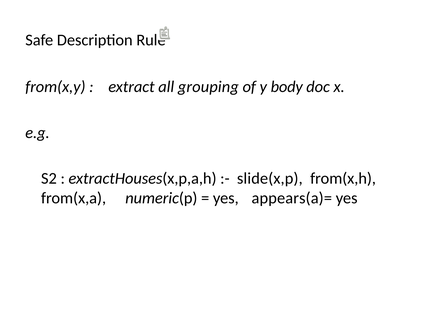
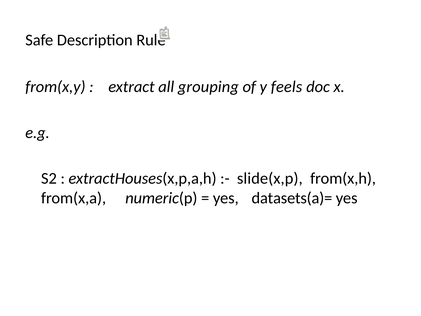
body: body -> feels
appears(a)=: appears(a)= -> datasets(a)=
